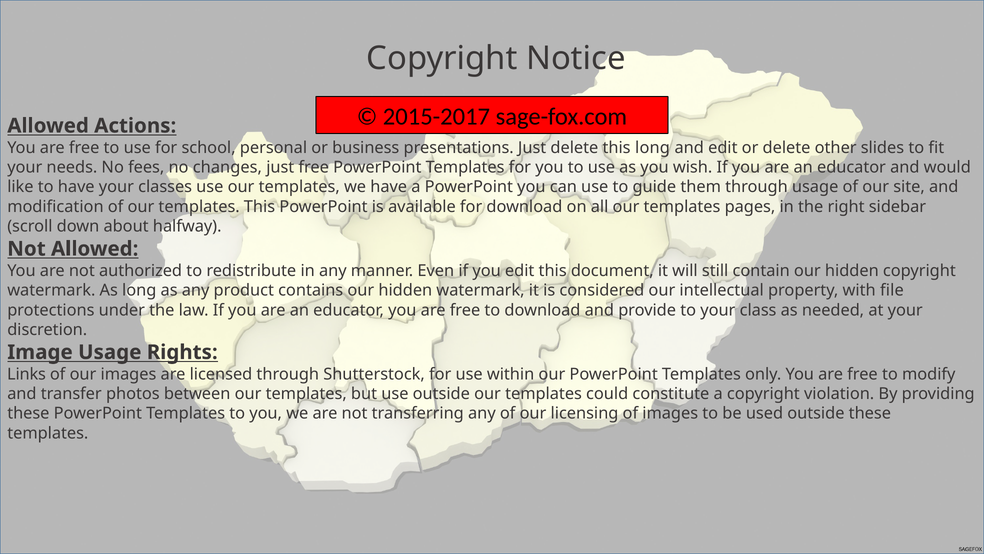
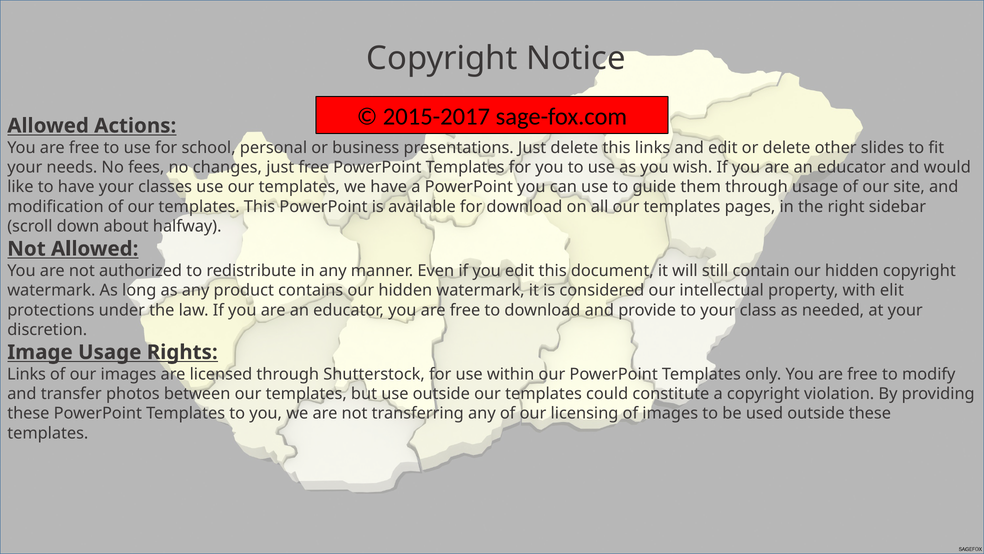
this long: long -> links
file: file -> elit
